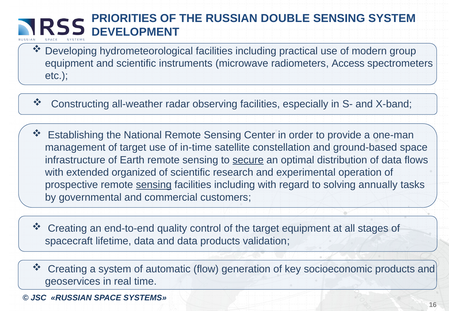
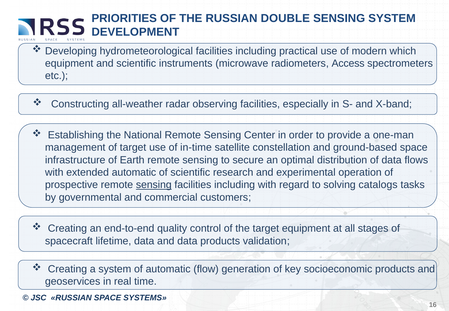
group: group -> which
secure underline: present -> none
extended organized: organized -> automatic
annually: annually -> catalogs
